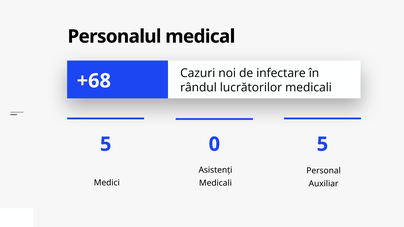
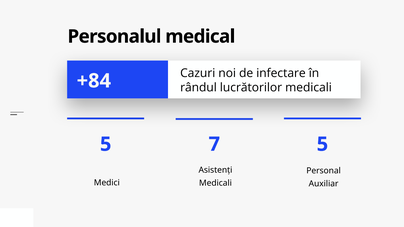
+68: +68 -> +84
0: 0 -> 7
